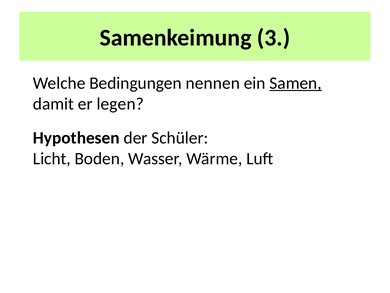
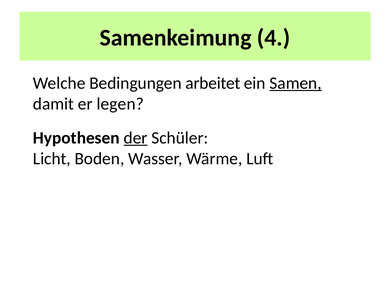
3: 3 -> 4
nennen: nennen -> arbeitet
der underline: none -> present
